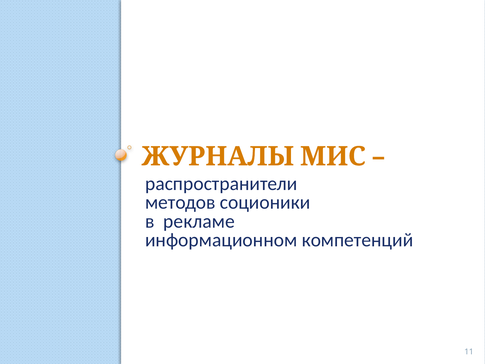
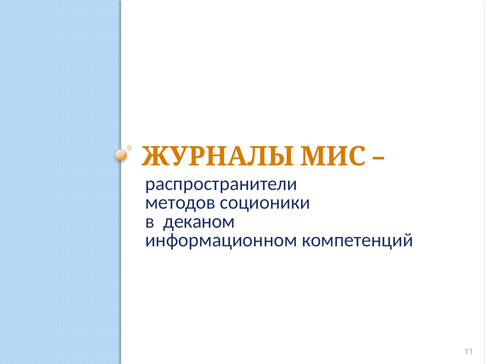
рекламе: рекламе -> деканом
